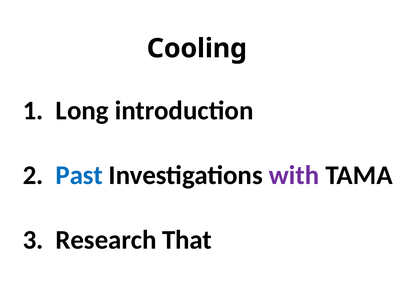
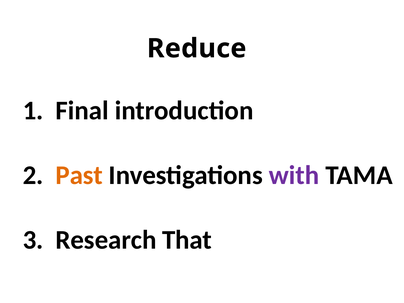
Cooling: Cooling -> Reduce
Long: Long -> Final
Past colour: blue -> orange
